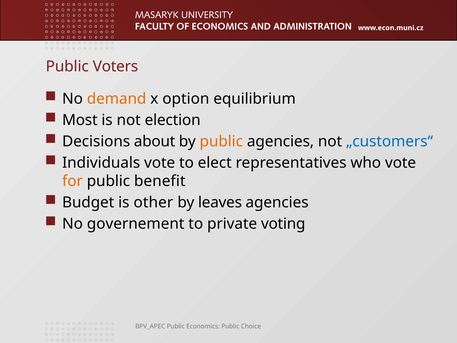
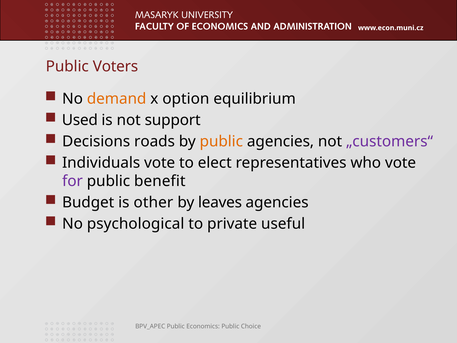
Most: Most -> Used
election: election -> support
about: about -> roads
„customers“ colour: blue -> purple
for colour: orange -> purple
governement: governement -> psychological
voting: voting -> useful
